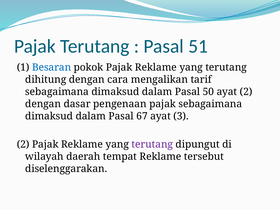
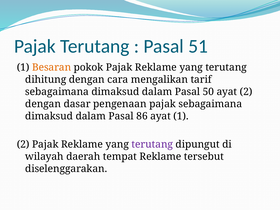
Besaran colour: blue -> orange
67: 67 -> 86
ayat 3: 3 -> 1
